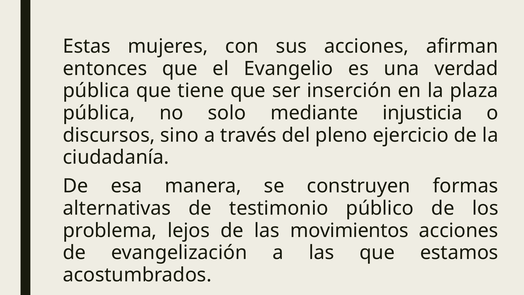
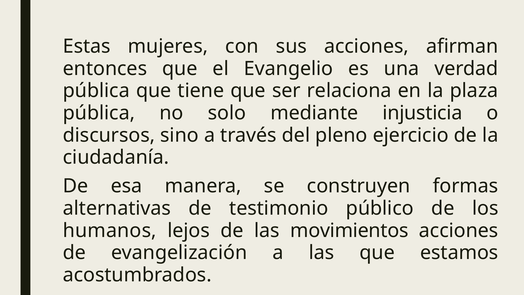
inserción: inserción -> relaciona
problema: problema -> humanos
